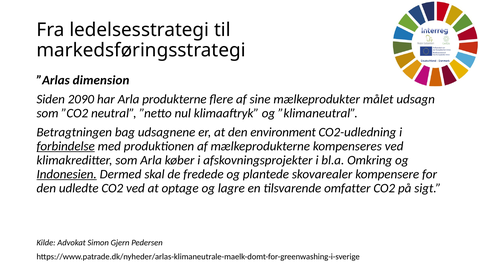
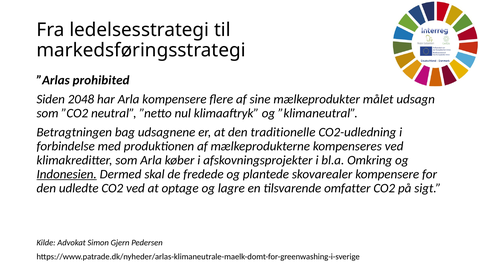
dimension: dimension -> prohibited
2090: 2090 -> 2048
Arla produkterne: produkterne -> kompensere
environment: environment -> traditionelle
forbindelse underline: present -> none
